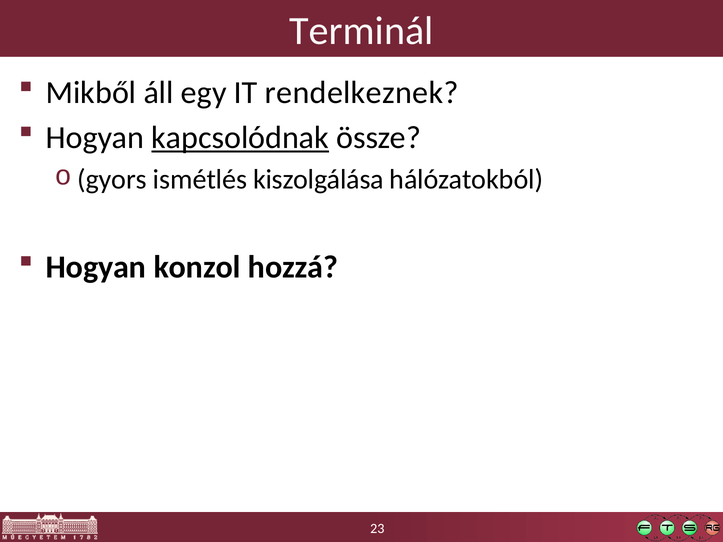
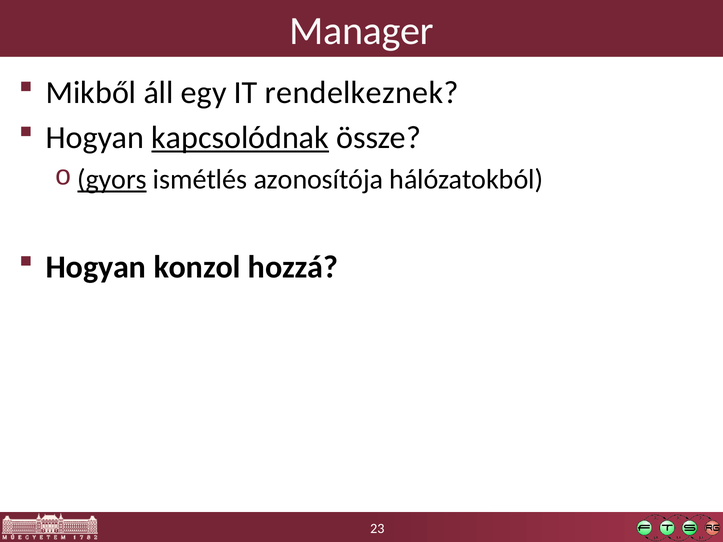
Terminál: Terminál -> Manager
gyors underline: none -> present
kiszolgálása: kiszolgálása -> azonosítója
